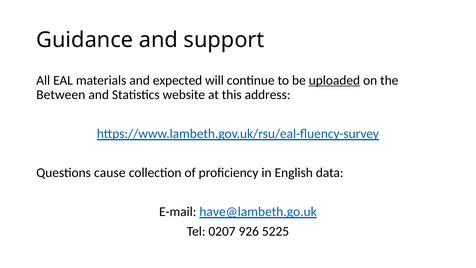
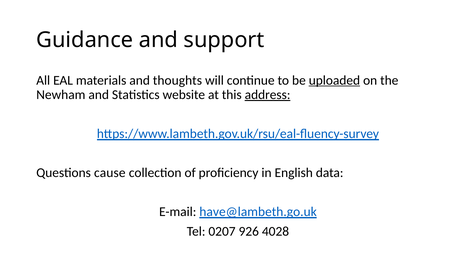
expected: expected -> thoughts
Between: Between -> Newham
address underline: none -> present
5225: 5225 -> 4028
